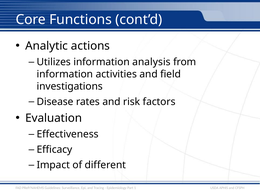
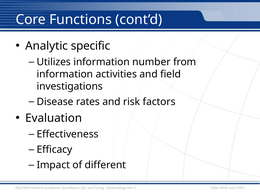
actions: actions -> specific
analysis: analysis -> number
